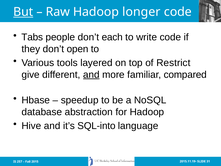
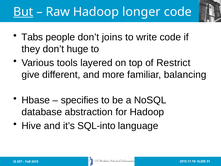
each: each -> joins
open: open -> huge
and at (91, 74) underline: present -> none
compared: compared -> balancing
speedup: speedup -> specifies
